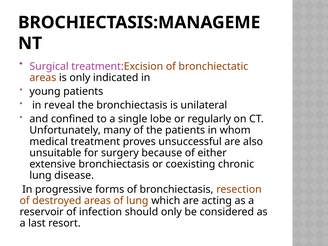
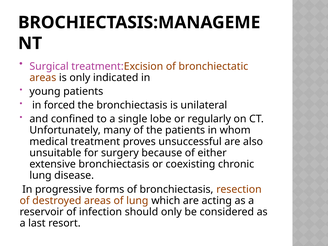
reveal: reveal -> forced
